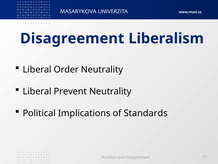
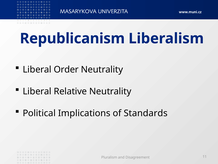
Disagreement at (72, 38): Disagreement -> Republicanism
Prevent: Prevent -> Relative
